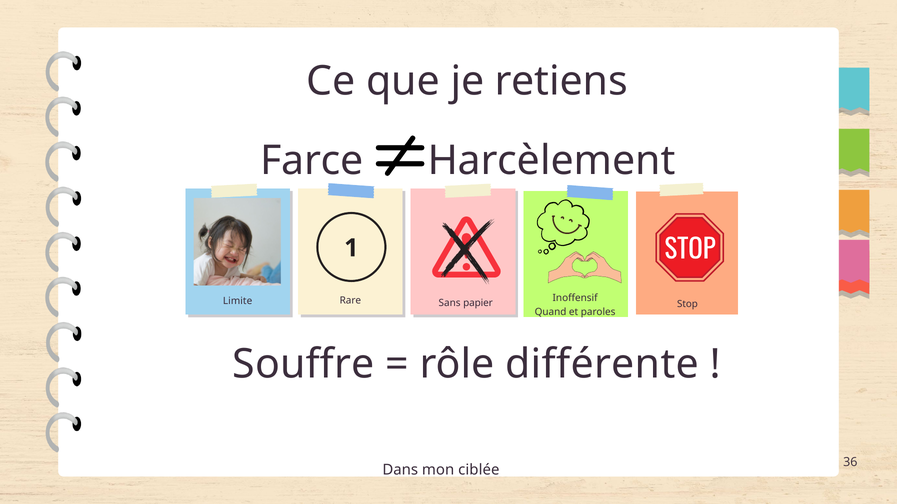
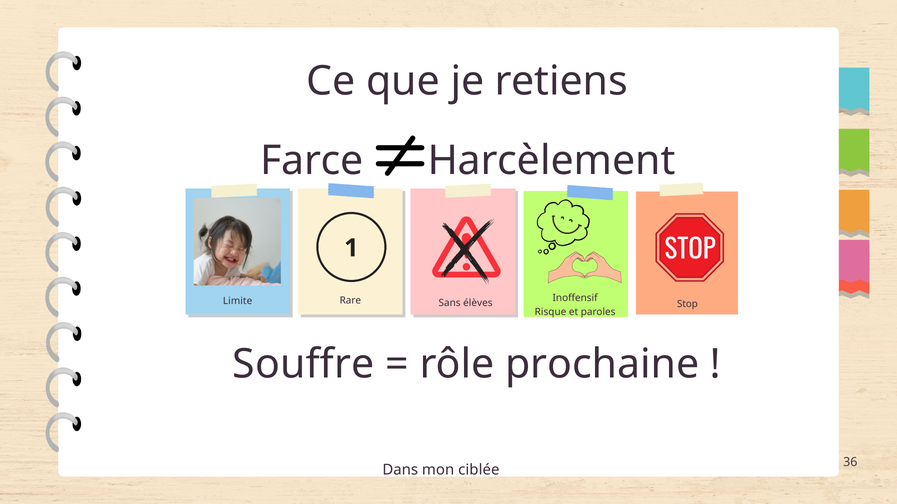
papier: papier -> élèves
Quand: Quand -> Risque
différente: différente -> prochaine
